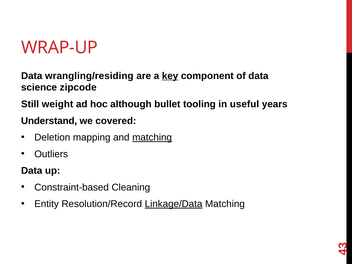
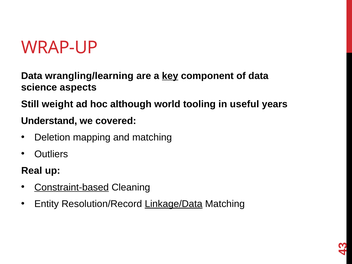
wrangling/residing: wrangling/residing -> wrangling/learning
zipcode: zipcode -> aspects
bullet: bullet -> world
matching at (152, 137) underline: present -> none
Data at (32, 171): Data -> Real
Constraint-based underline: none -> present
